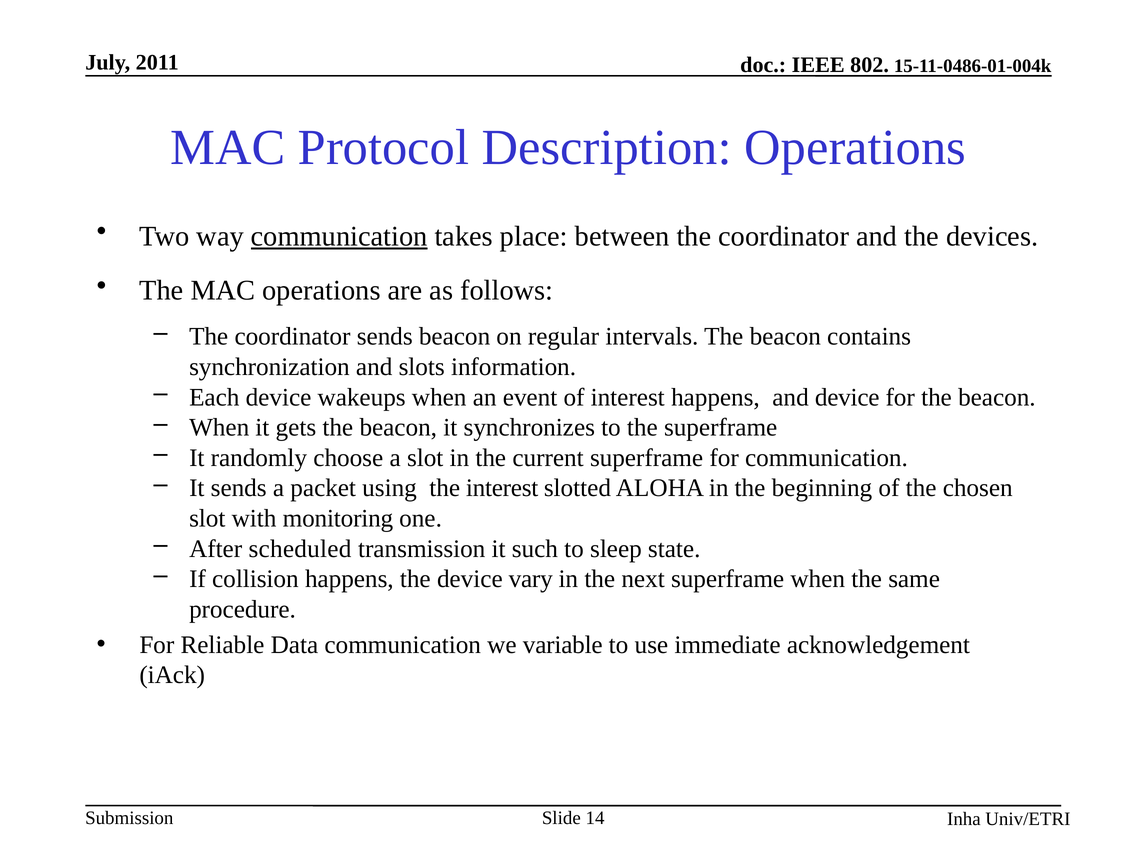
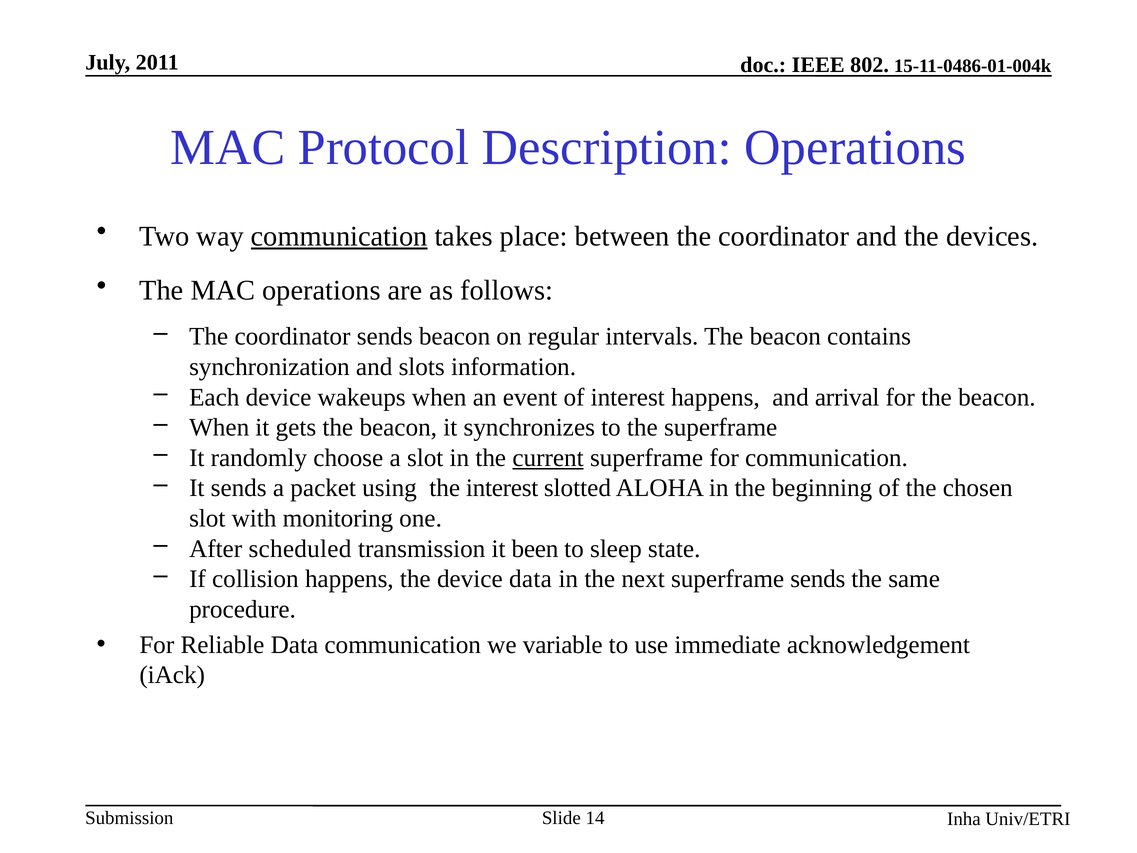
and device: device -> arrival
current underline: none -> present
such: such -> been
device vary: vary -> data
superframe when: when -> sends
